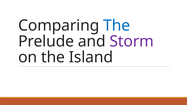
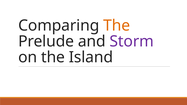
The at (117, 26) colour: blue -> orange
